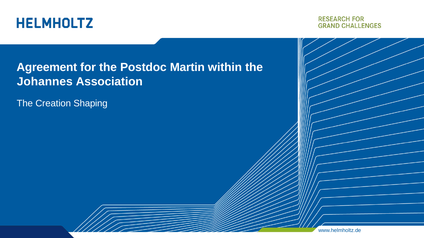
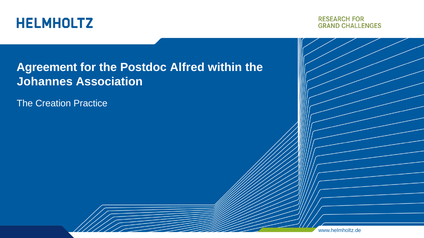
Martin: Martin -> Alfred
Shaping: Shaping -> Practice
